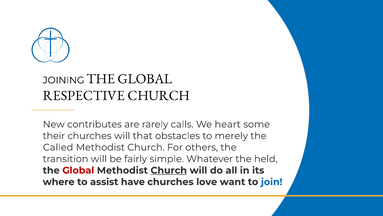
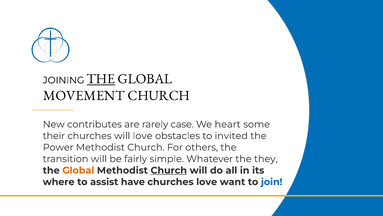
THE at (101, 79) underline: none -> present
RESPECTIVE: RESPECTIVE -> MOVEMENT
calls: calls -> case
will that: that -> love
merely: merely -> invited
Called: Called -> Power
held: held -> they
Global at (78, 170) colour: red -> orange
